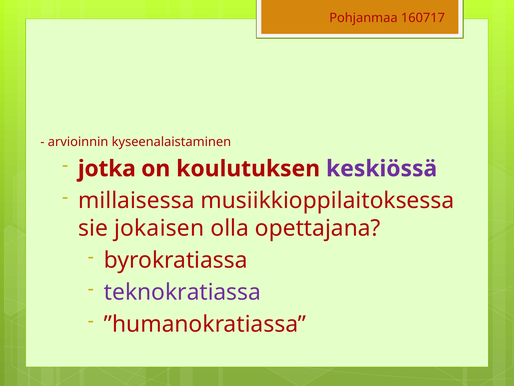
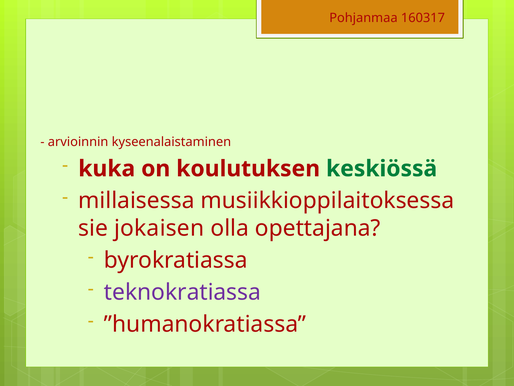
160717: 160717 -> 160317
jotka: jotka -> kuka
keskiössä colour: purple -> green
